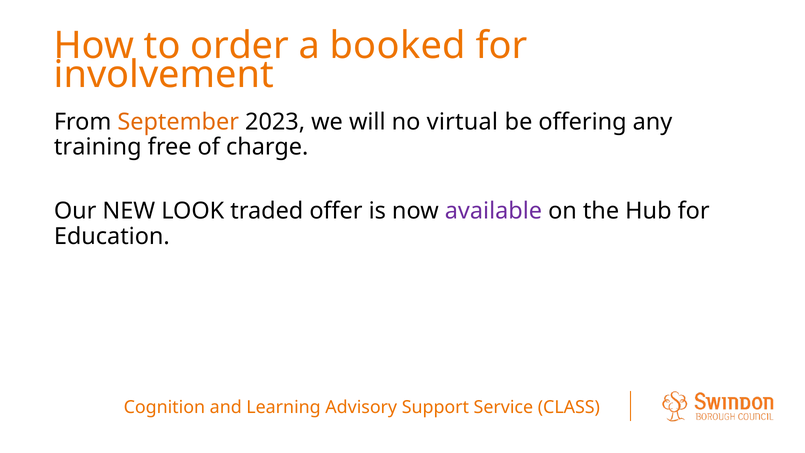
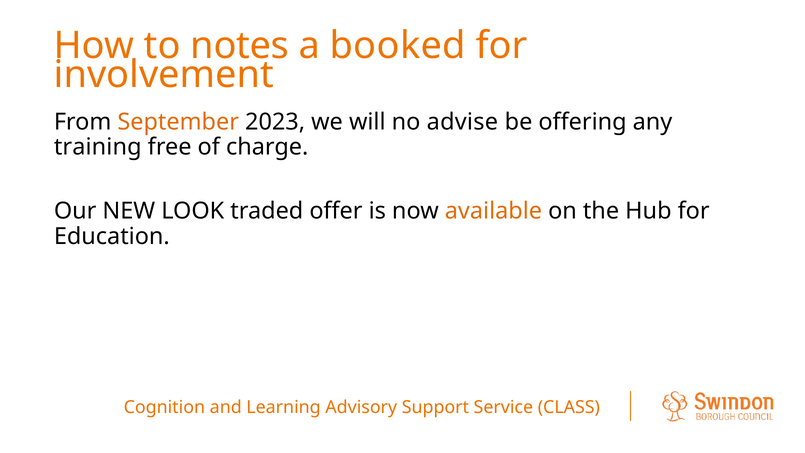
order: order -> notes
virtual: virtual -> advise
available colour: purple -> orange
